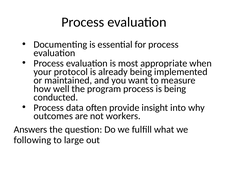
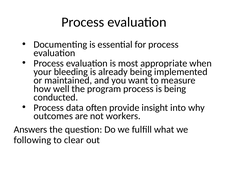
protocol: protocol -> bleeding
large: large -> clear
